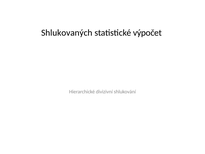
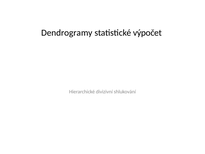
Shlukovaných: Shlukovaných -> Dendrogramy
